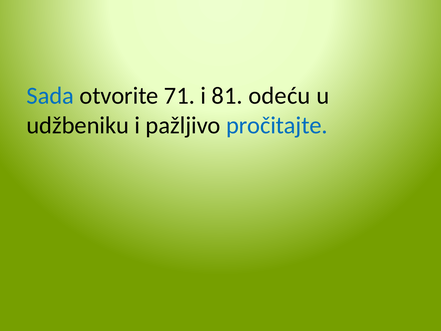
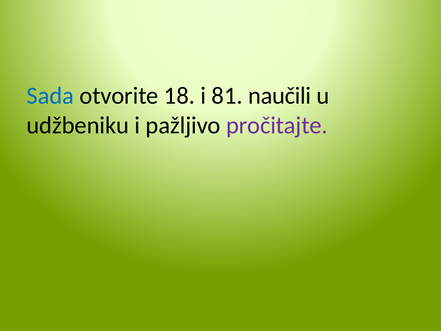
71: 71 -> 18
odeću: odeću -> naučili
pročitajte colour: blue -> purple
